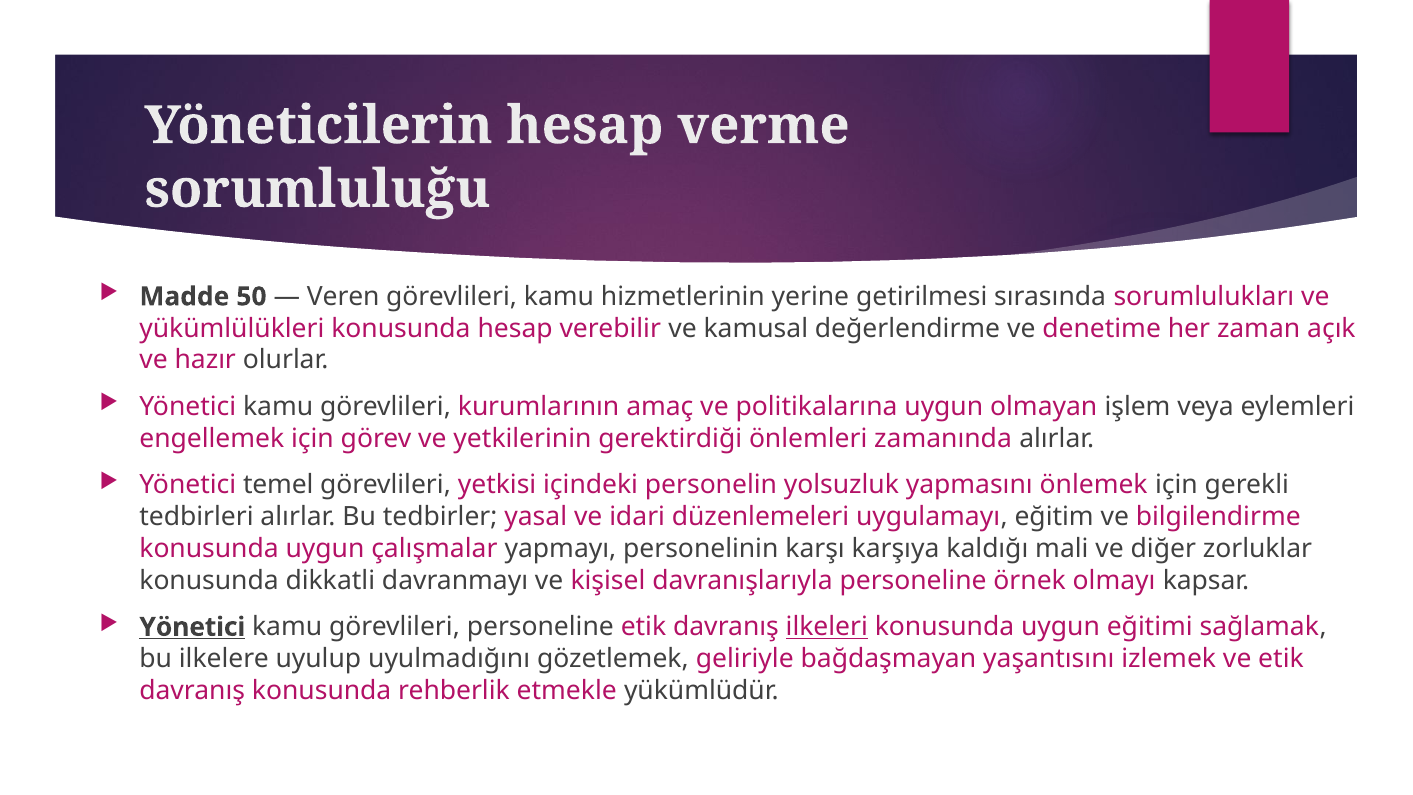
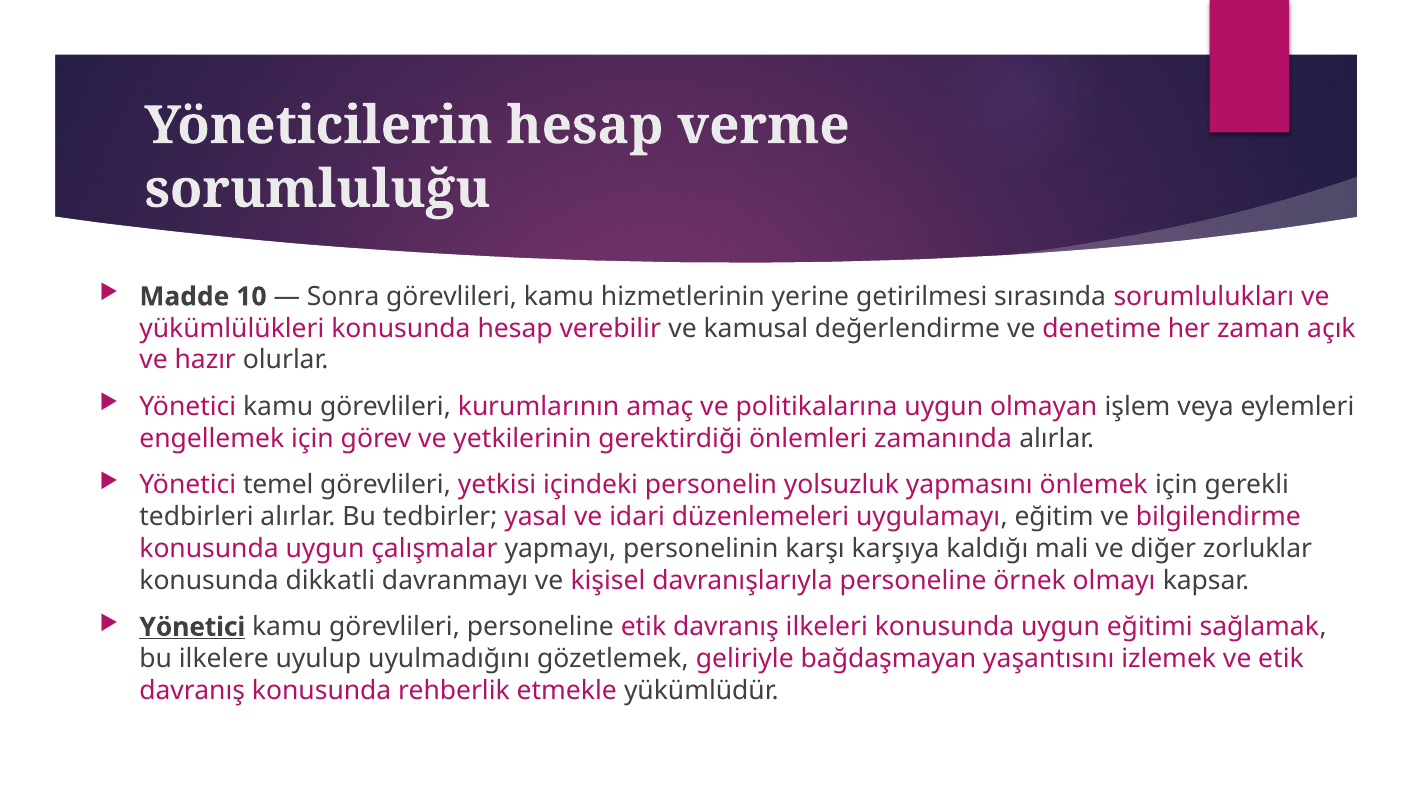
50: 50 -> 10
Veren: Veren -> Sonra
ilkeleri underline: present -> none
